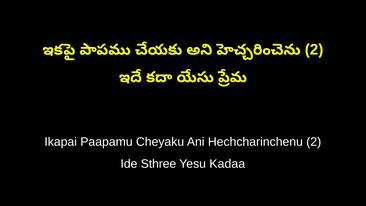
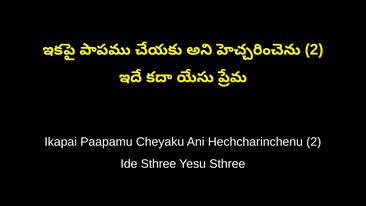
Yesu Kadaa: Kadaa -> Sthree
